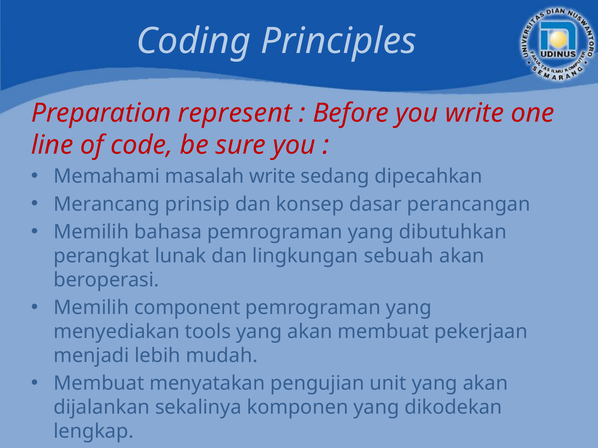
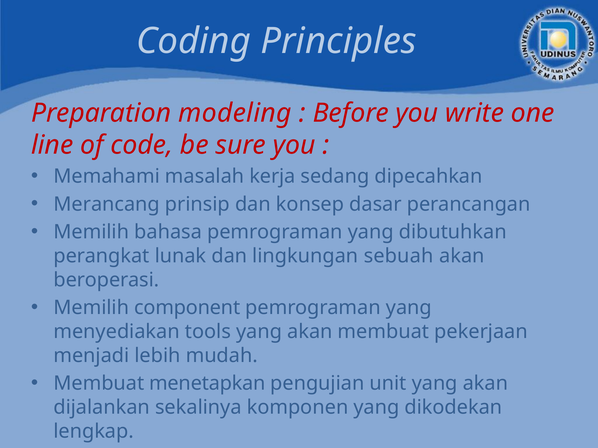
represent: represent -> modeling
masalah write: write -> kerja
menyatakan: menyatakan -> menetapkan
